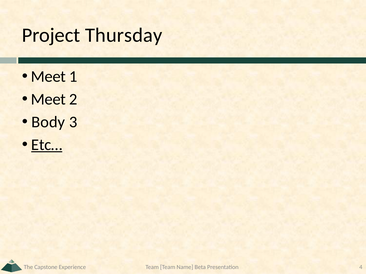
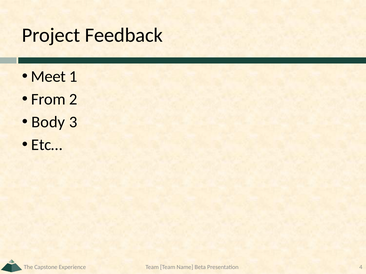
Thursday: Thursday -> Feedback
Meet at (48, 100): Meet -> From
Etc… underline: present -> none
